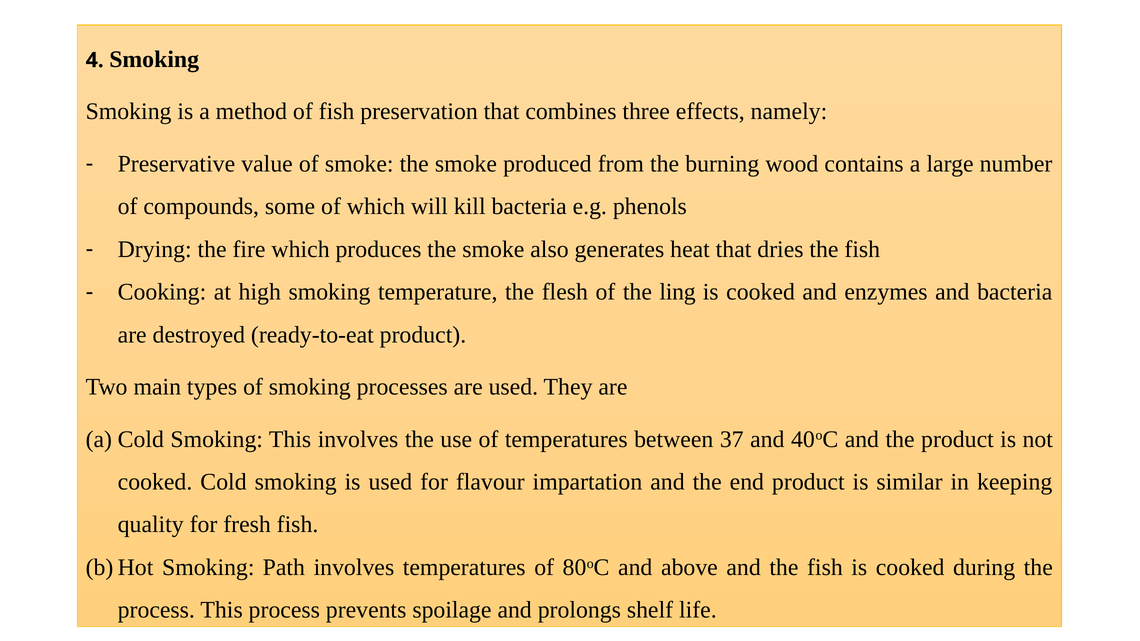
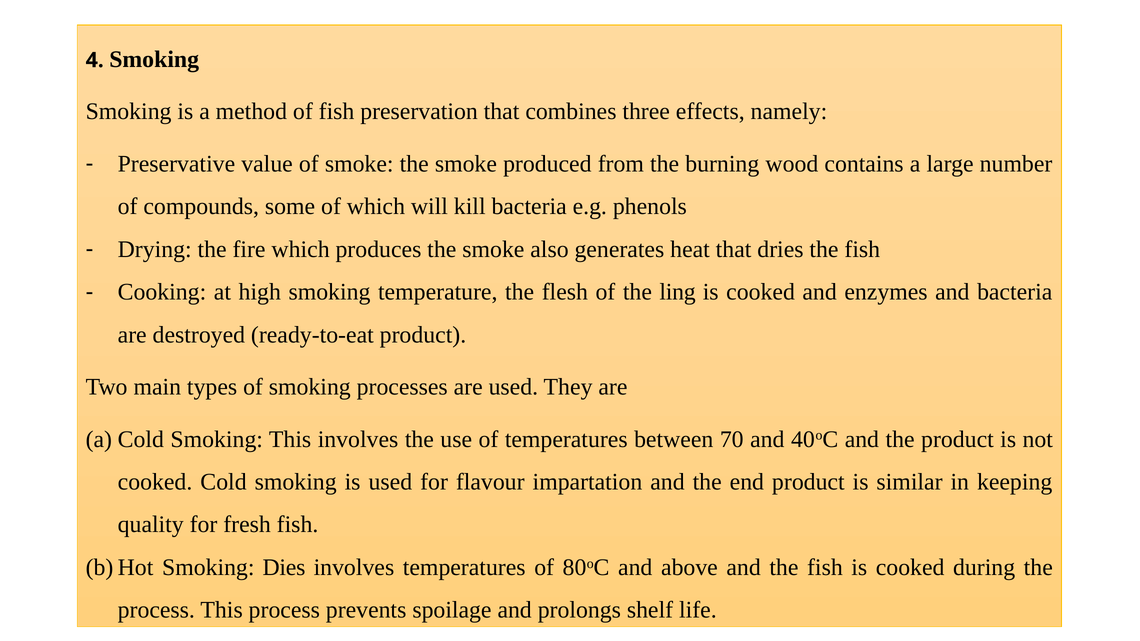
37: 37 -> 70
Path: Path -> Dies
